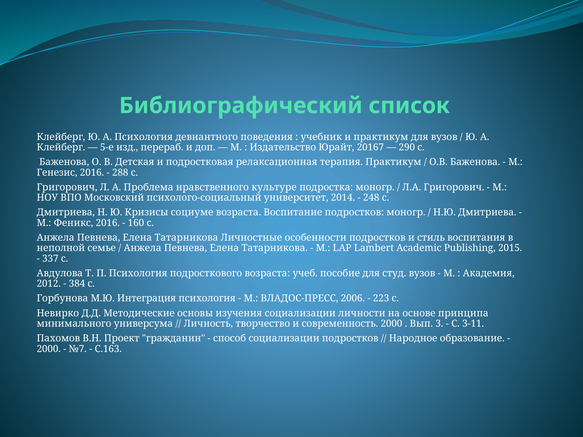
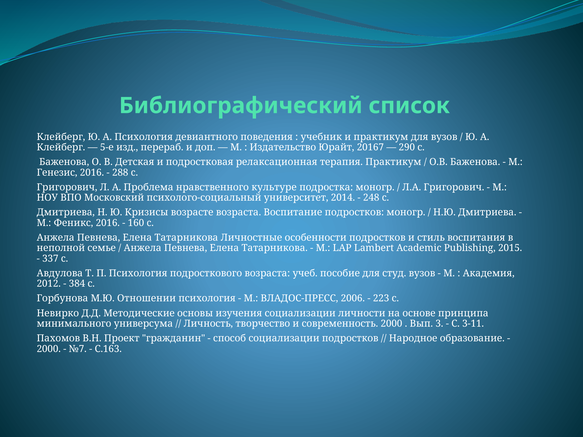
социуме: социуме -> возрасте
Интеграция: Интеграция -> Отношении
